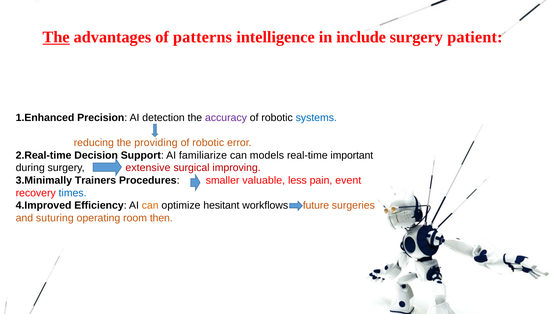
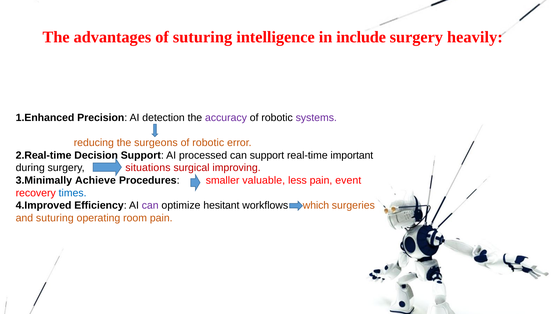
The at (56, 37) underline: present -> none
of patterns: patterns -> suturing
patient: patient -> heavily
systems colour: blue -> purple
providing: providing -> surgeons
familiarize: familiarize -> processed
can models: models -> support
extensive: extensive -> situations
Trainers: Trainers -> Achieve
can at (150, 205) colour: orange -> purple
future: future -> which
room then: then -> pain
